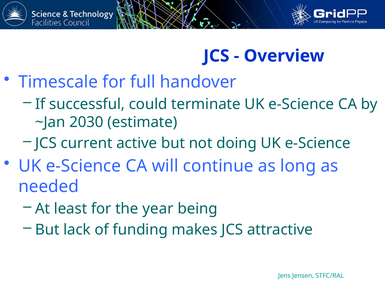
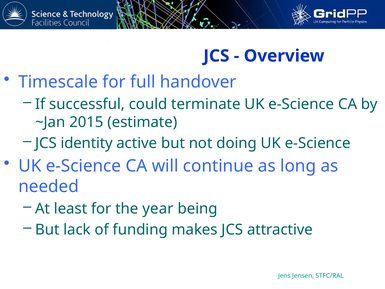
2030: 2030 -> 2015
current: current -> identity
